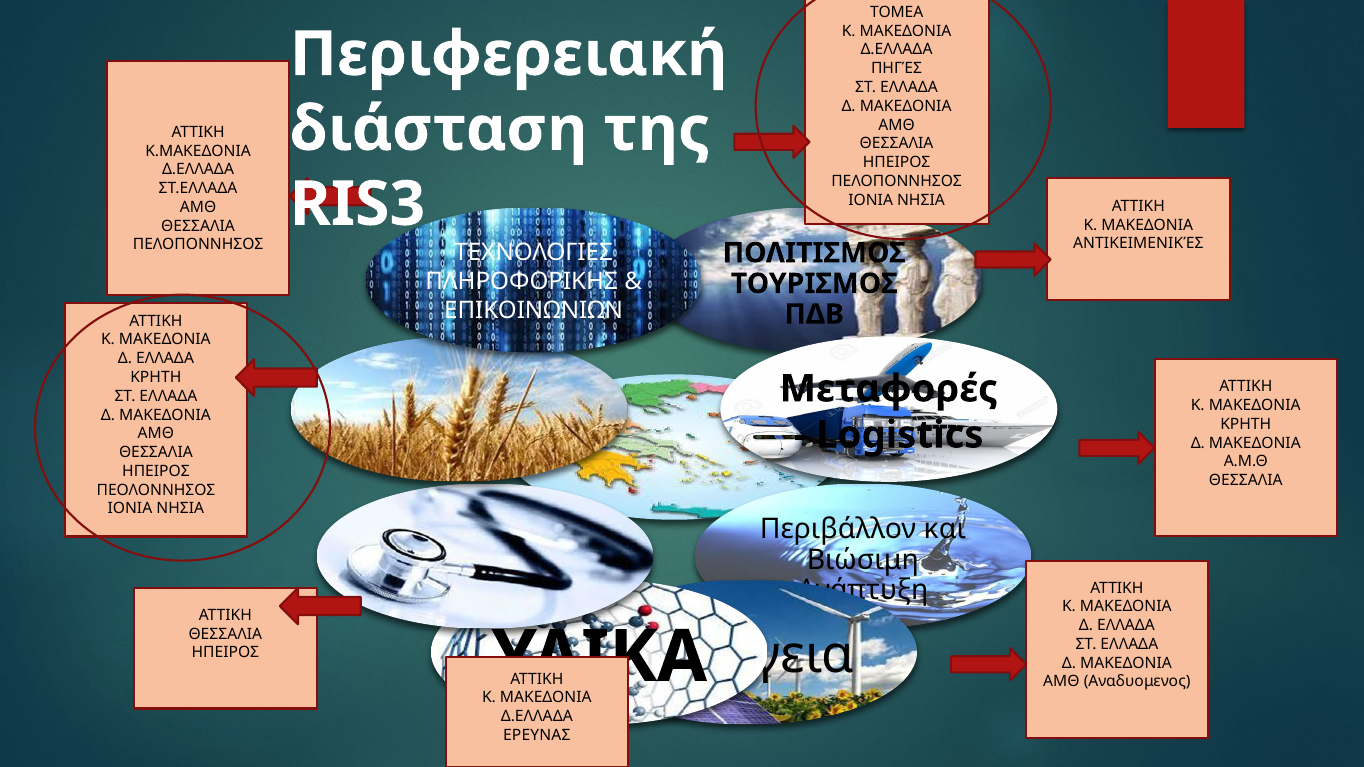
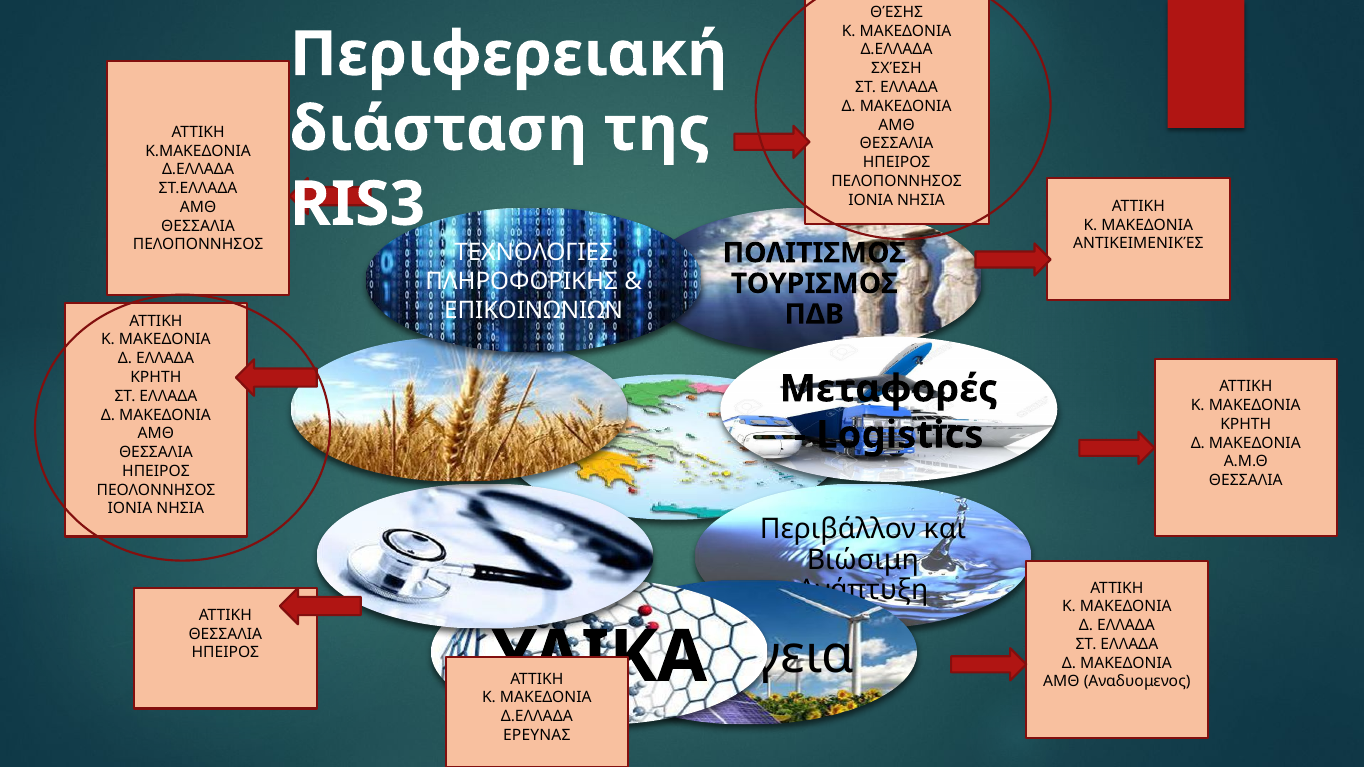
ΤΟΜΕΑ: ΤΟΜΕΑ -> ΘΈΣΗΣ
ΠΗΓΈΣ: ΠΗΓΈΣ -> ΣΧΈΣΗ
